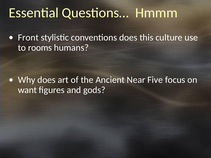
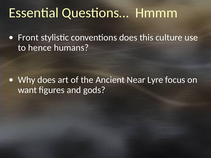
rooms: rooms -> hence
Five: Five -> Lyre
